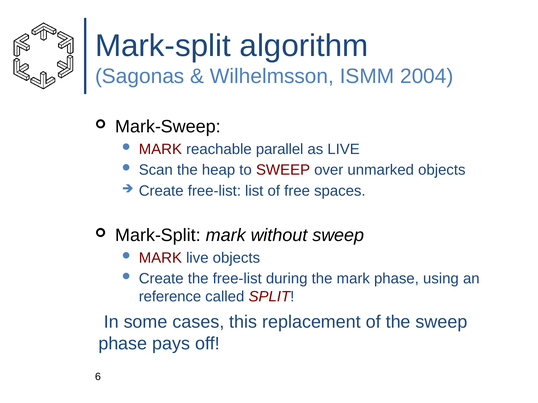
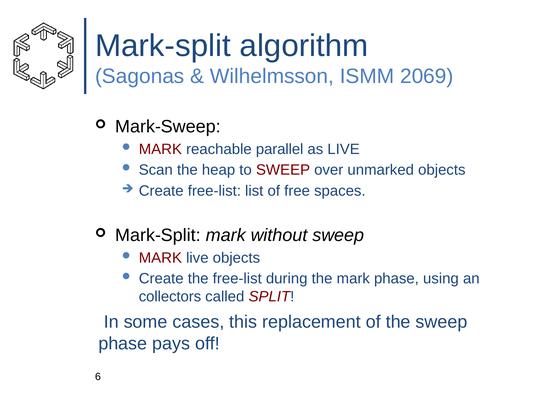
2004: 2004 -> 2069
reference: reference -> collectors
